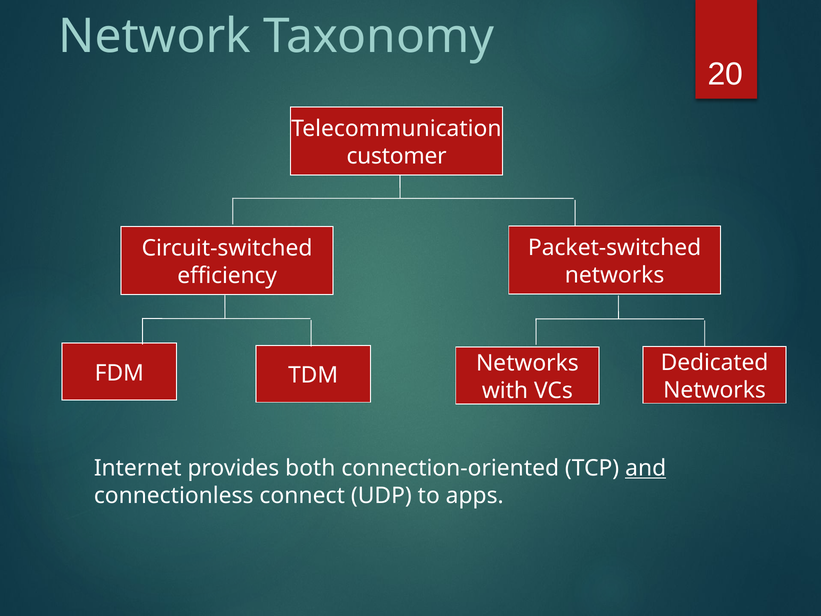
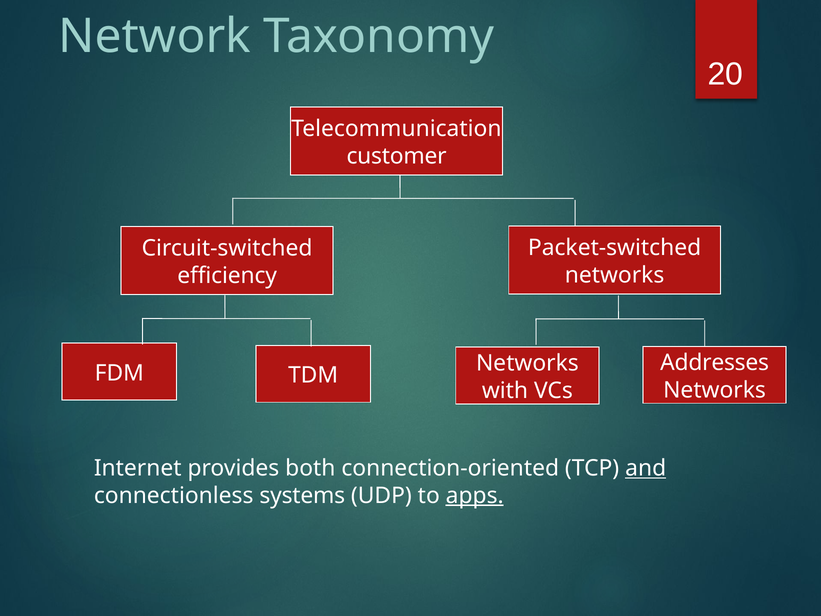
Dedicated: Dedicated -> Addresses
connect: connect -> systems
apps underline: none -> present
